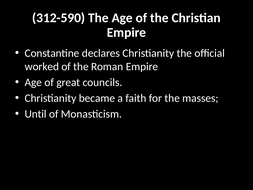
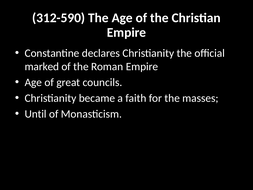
worked: worked -> marked
